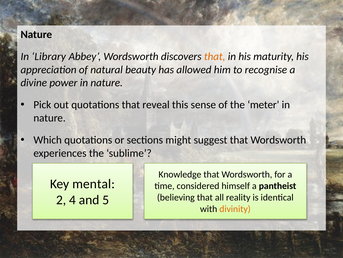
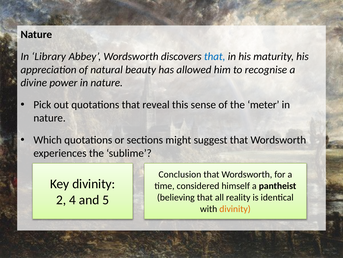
that at (215, 56) colour: orange -> blue
Knowledge: Knowledge -> Conclusion
Key mental: mental -> divinity
